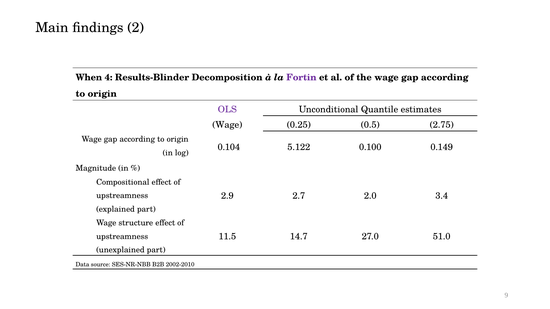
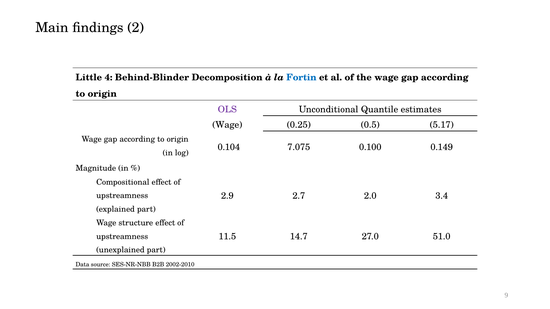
When: When -> Little
Results-Blinder: Results-Blinder -> Behind-Blinder
Fortin colour: purple -> blue
2.75: 2.75 -> 5.17
5.122: 5.122 -> 7.075
